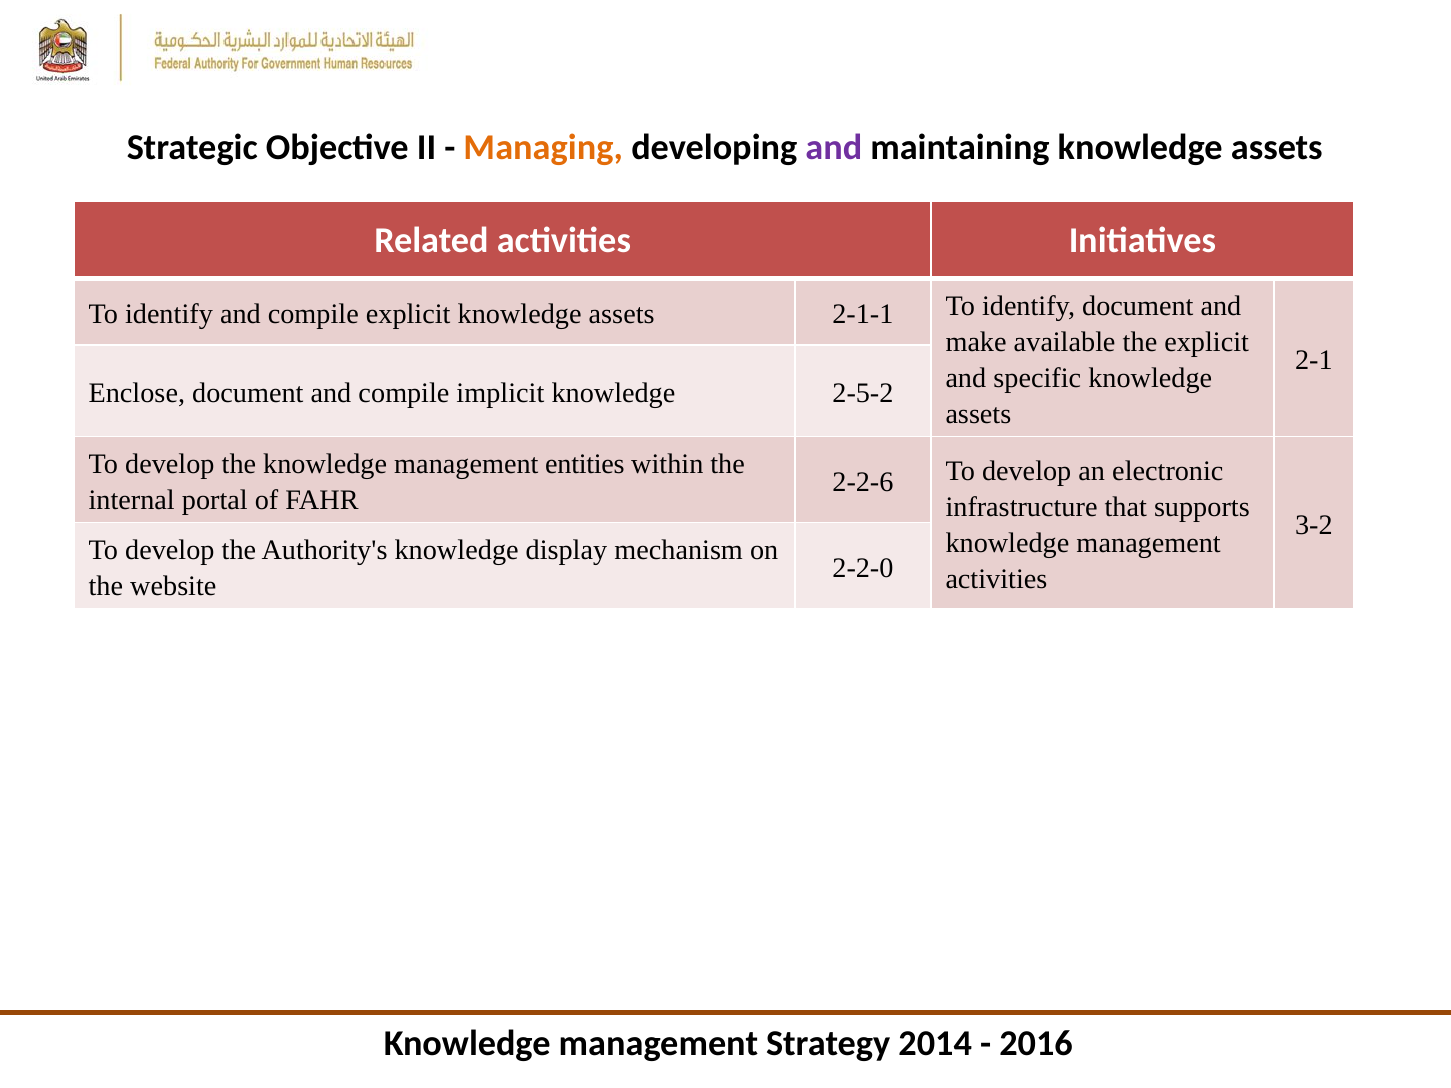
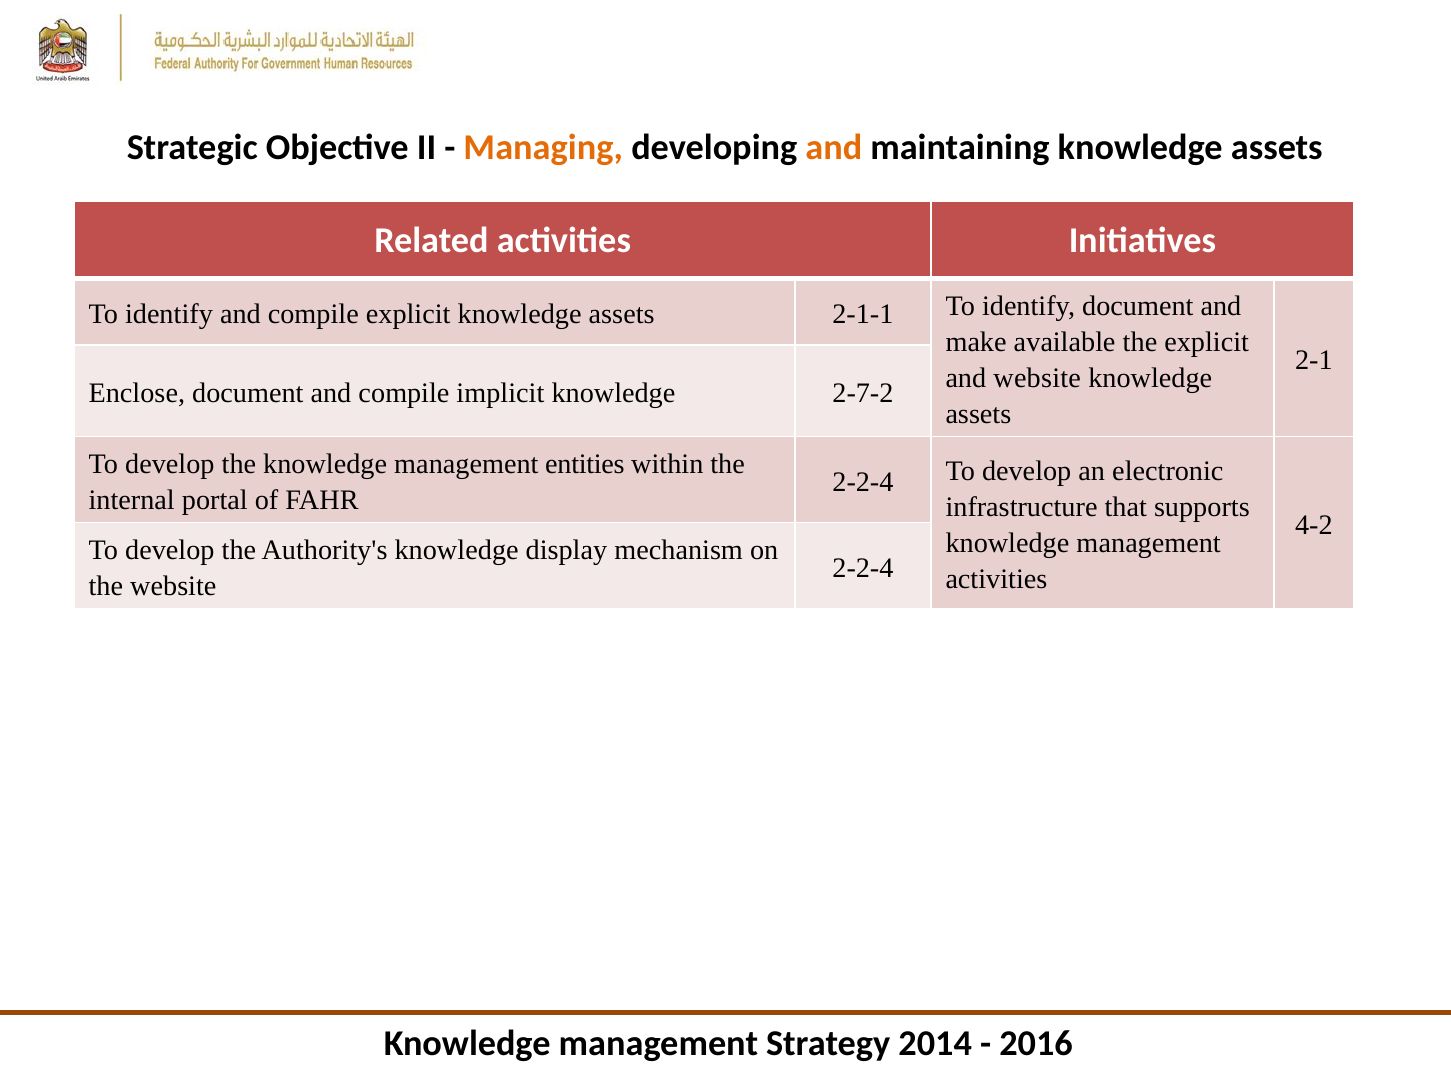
and at (834, 148) colour: purple -> orange
and specific: specific -> website
2-5-2: 2-5-2 -> 2-7-2
2-2-6 at (863, 482): 2-2-6 -> 2-2-4
3-2: 3-2 -> 4-2
2-2-0 at (863, 568): 2-2-0 -> 2-2-4
